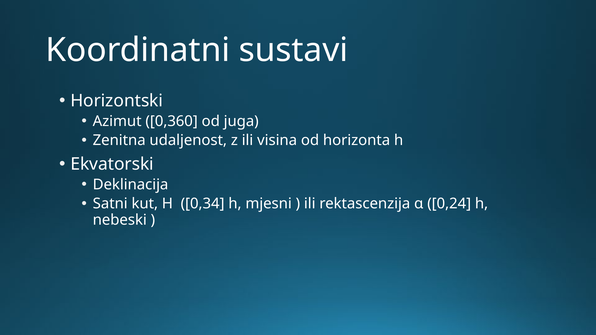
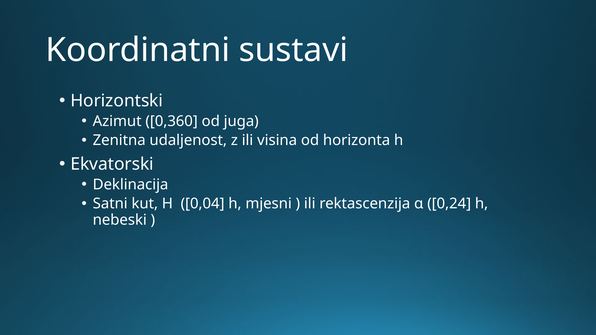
0,34: 0,34 -> 0,04
